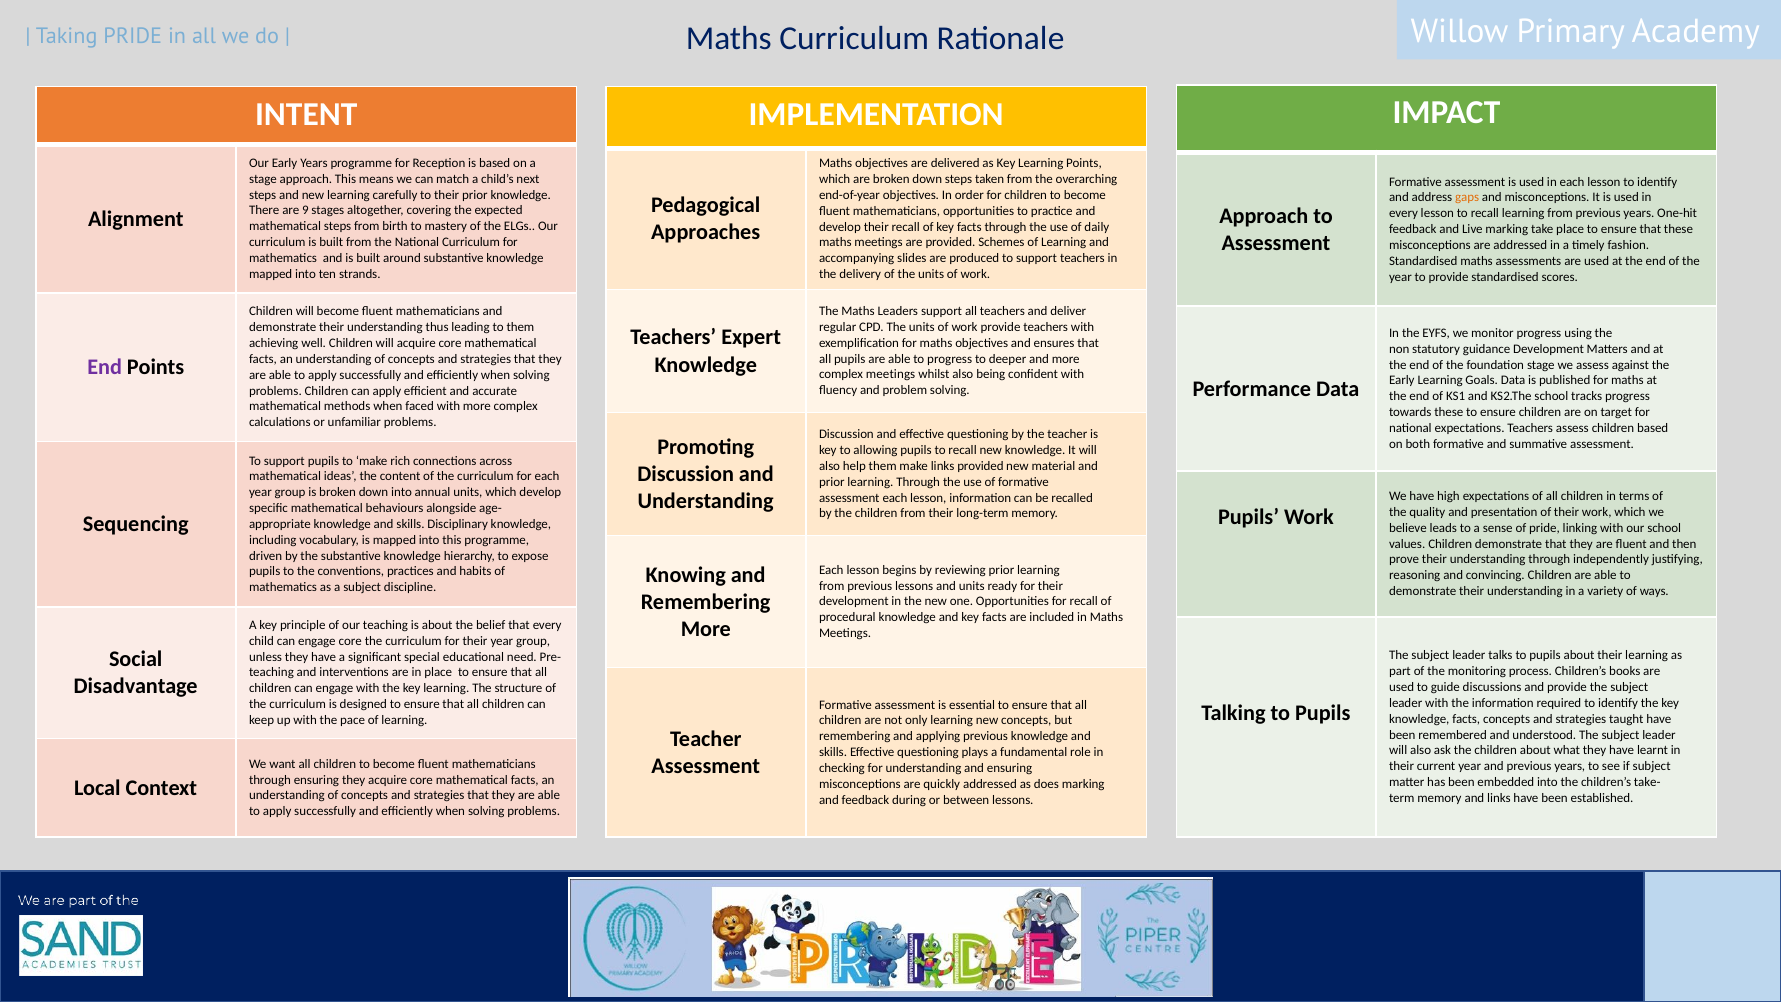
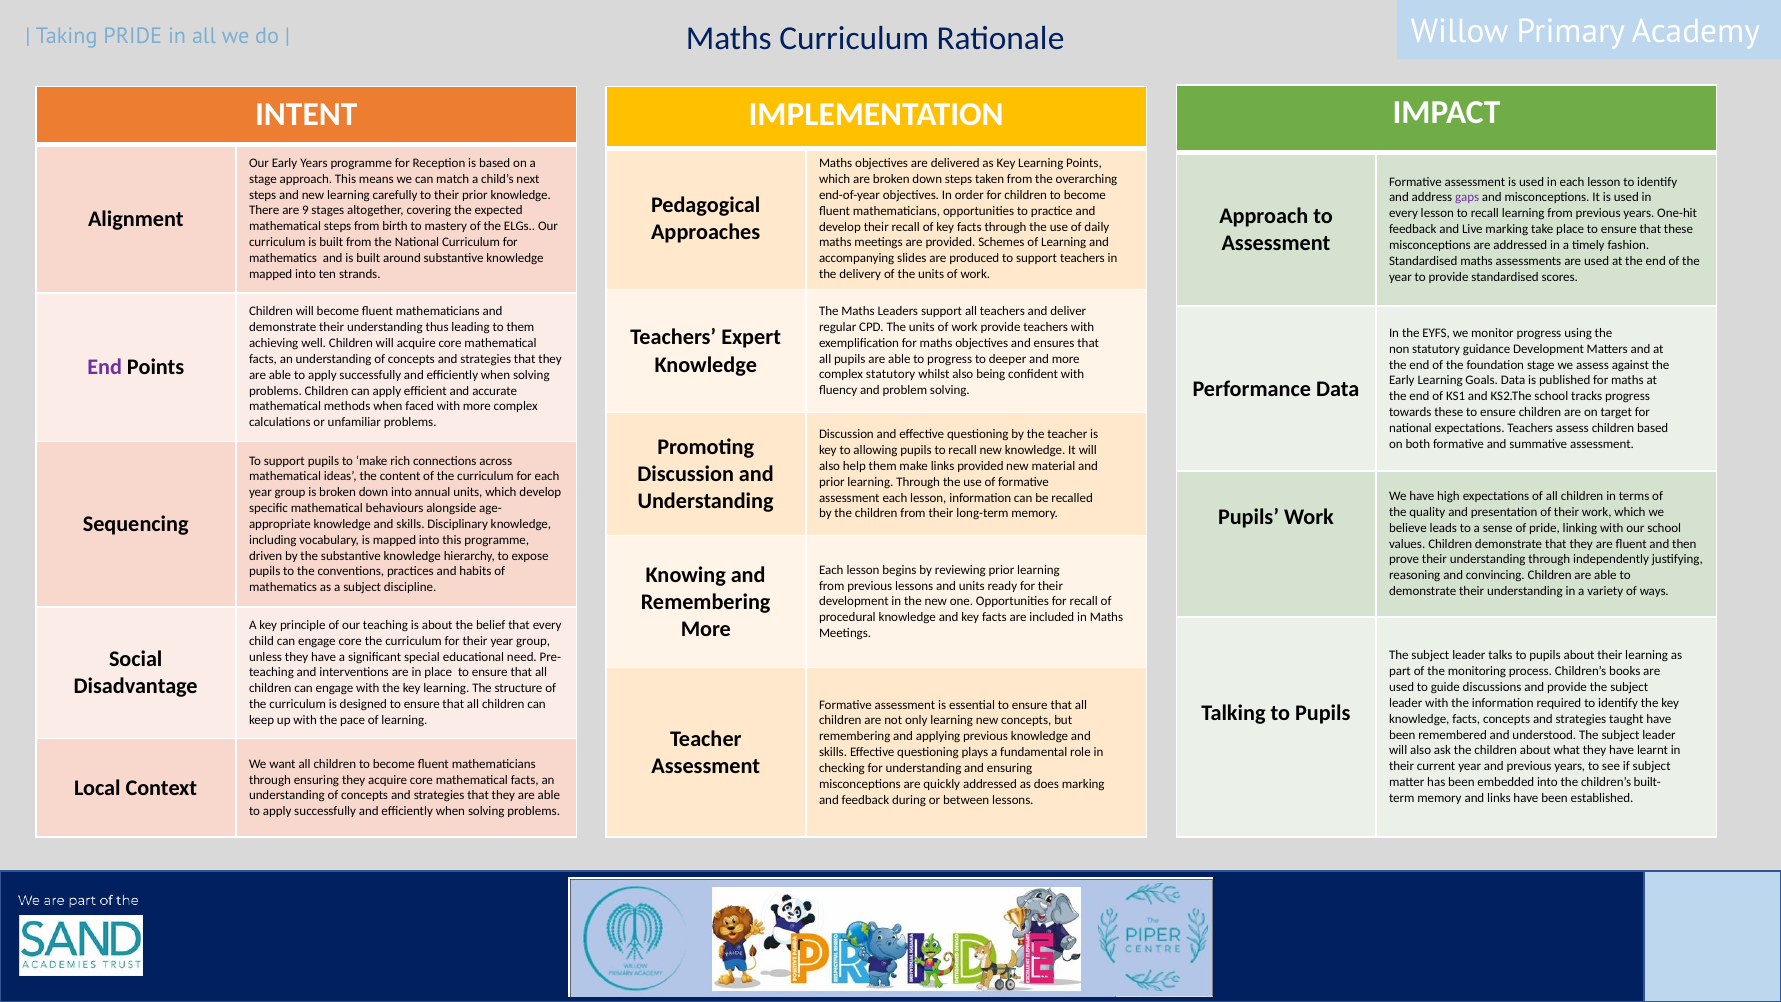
gaps colour: orange -> purple
complex meetings: meetings -> statutory
take-: take- -> built-
